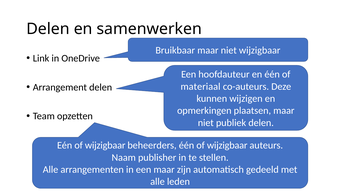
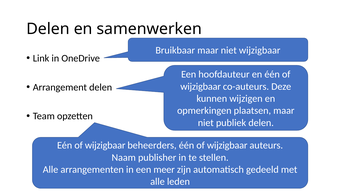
materiaal at (201, 87): materiaal -> wijzigbaar
een maar: maar -> meer
